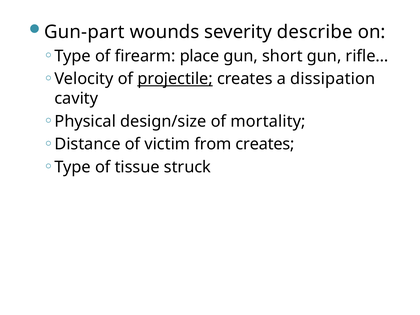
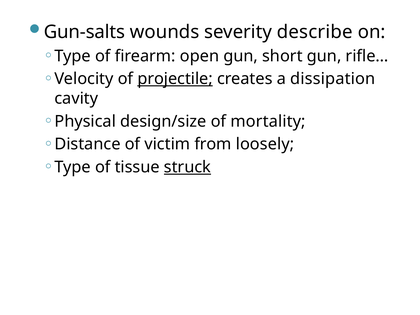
Gun-part: Gun-part -> Gun-salts
place: place -> open
from creates: creates -> loosely
struck underline: none -> present
